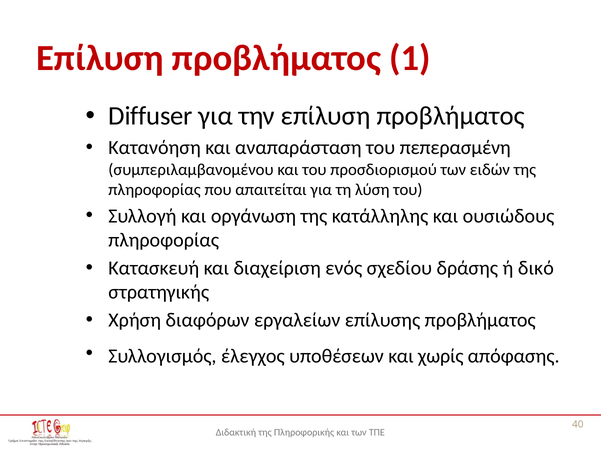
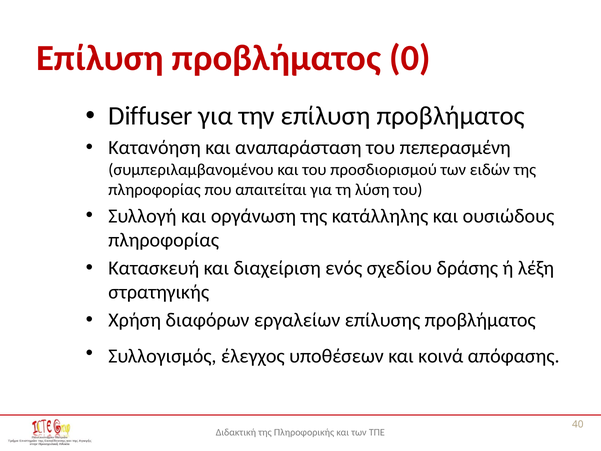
1: 1 -> 0
δικό: δικό -> λέξη
χωρίς: χωρίς -> κοινά
